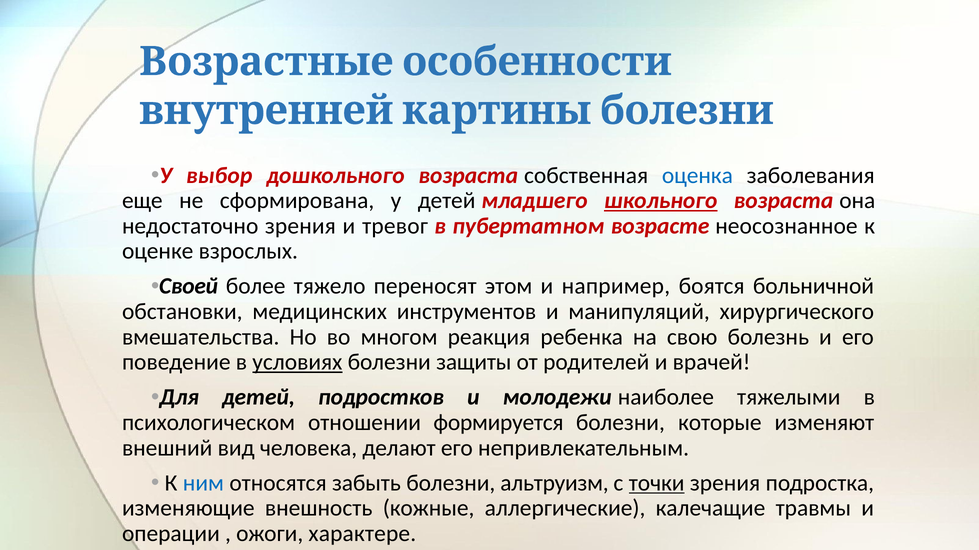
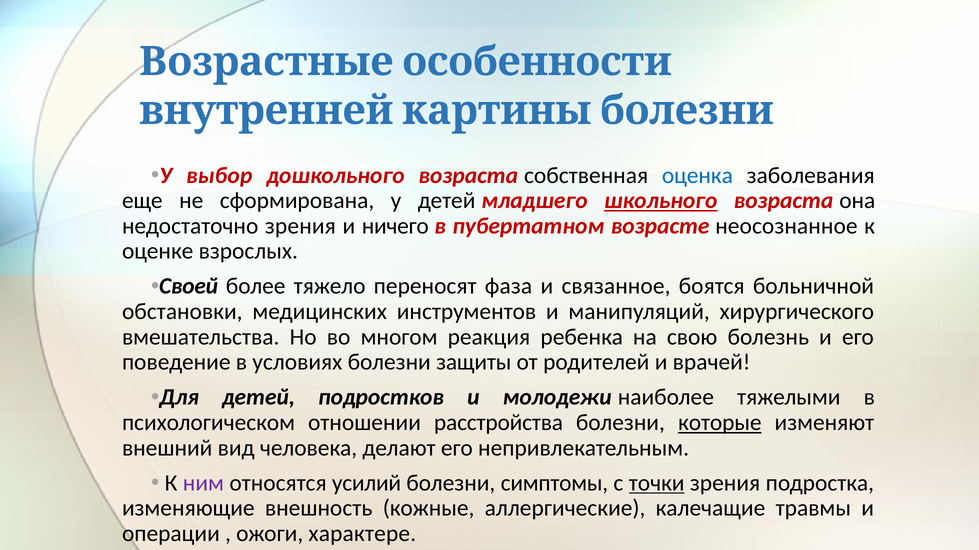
тревог: тревог -> ничего
этом: этом -> фаза
например: например -> связанное
условиях underline: present -> none
формируется: формируется -> расстройства
которые underline: none -> present
ним colour: blue -> purple
забыть: забыть -> усилий
альтруизм: альтруизм -> симптомы
